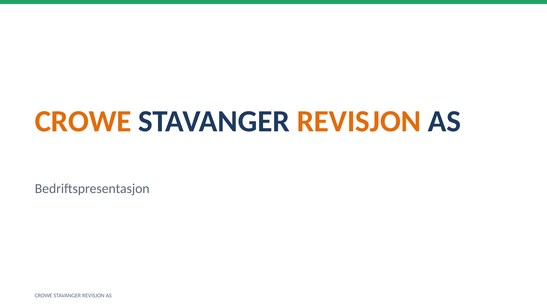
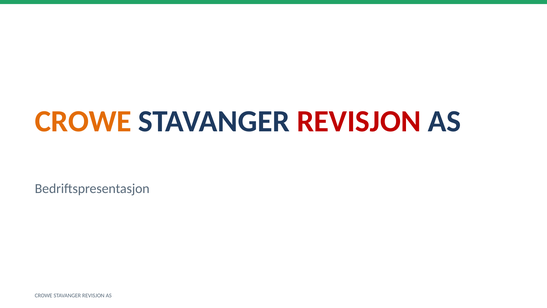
REVISJON at (359, 121) colour: orange -> red
